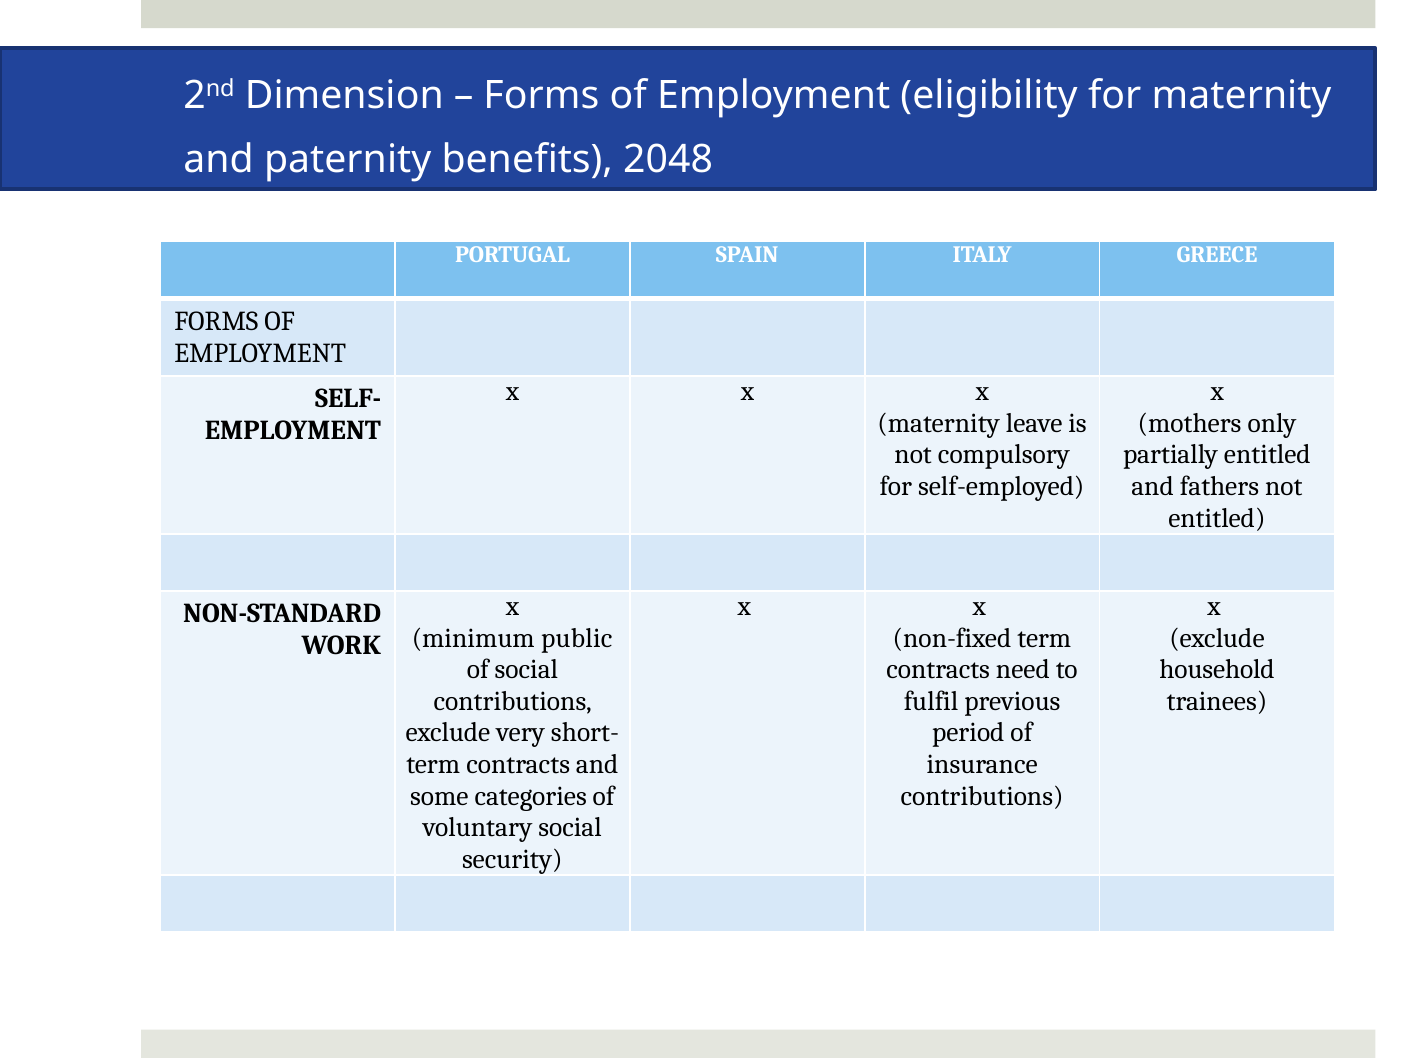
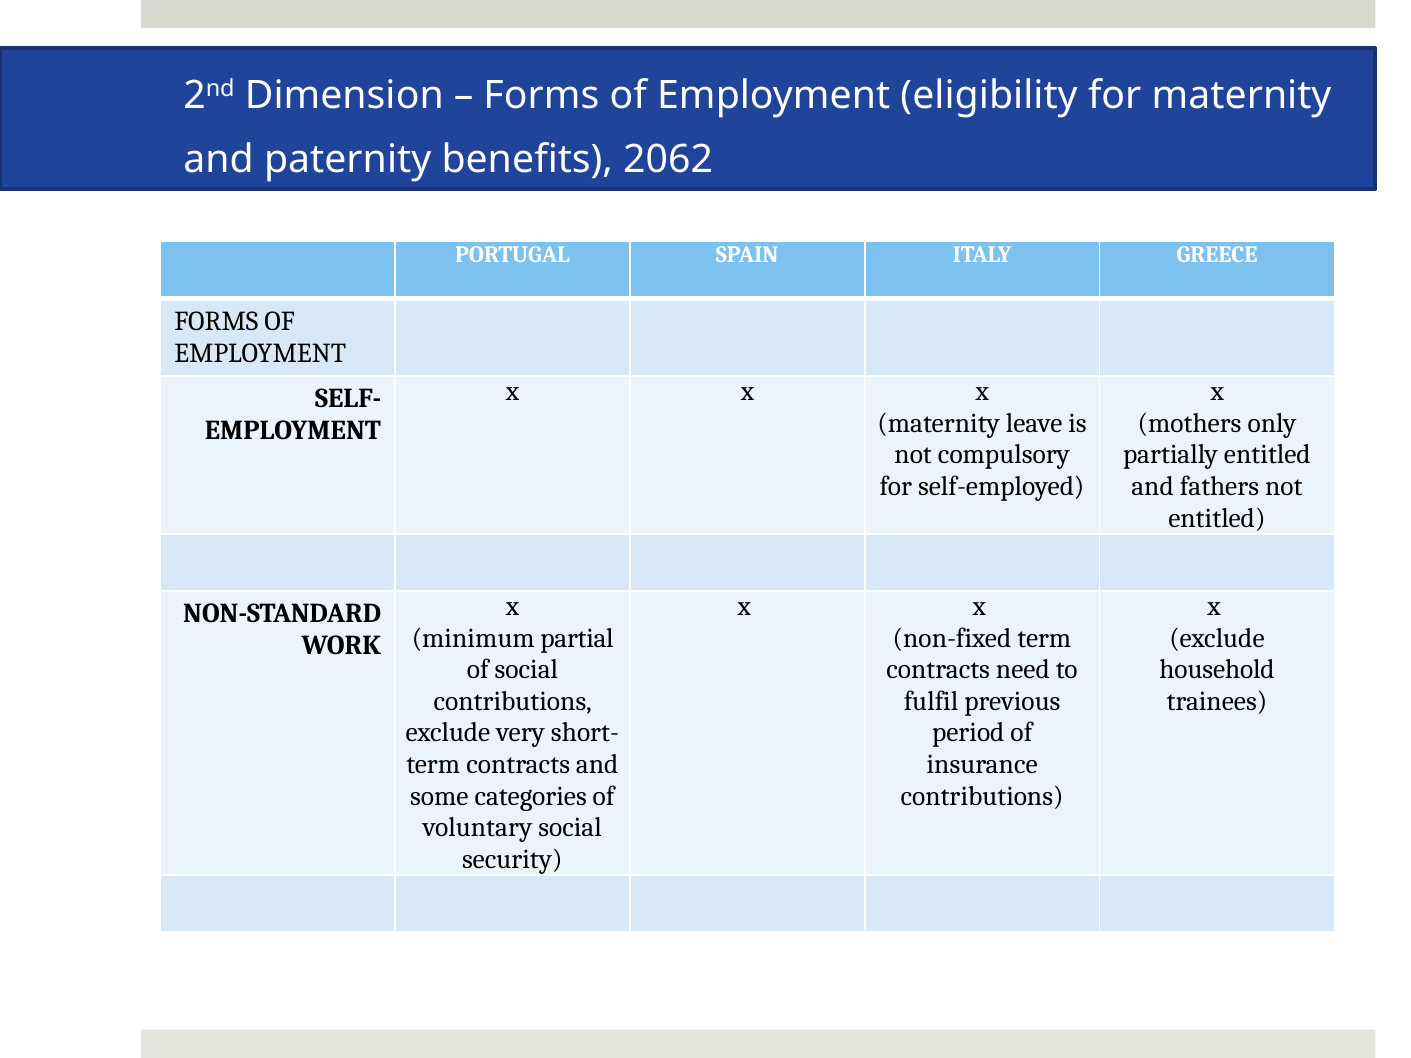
2048: 2048 -> 2062
public: public -> partial
